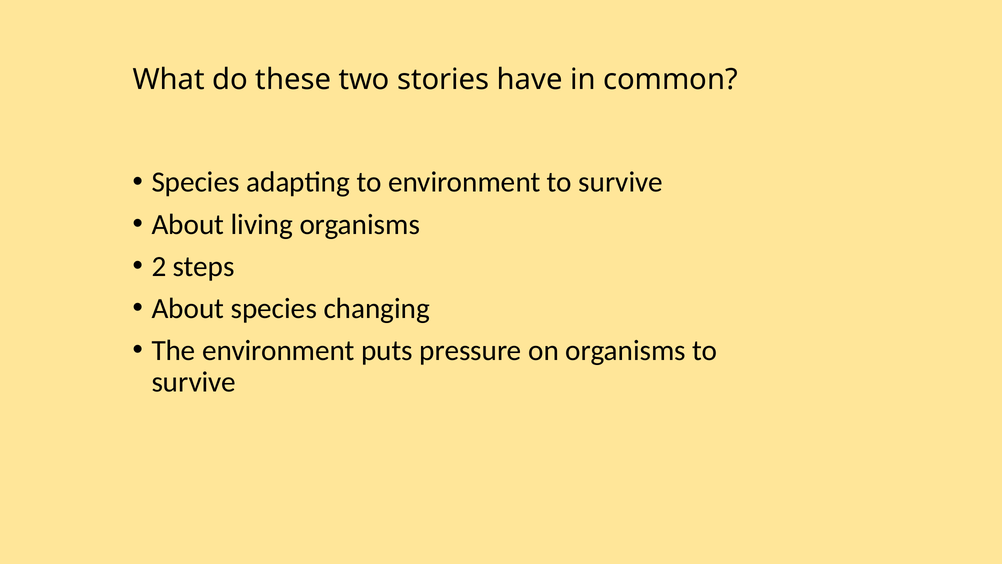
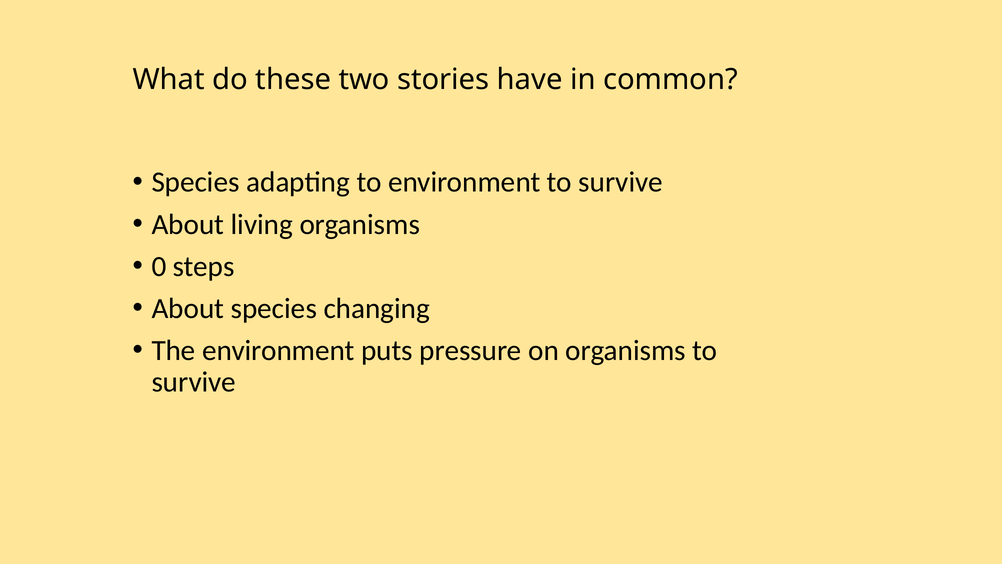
2: 2 -> 0
